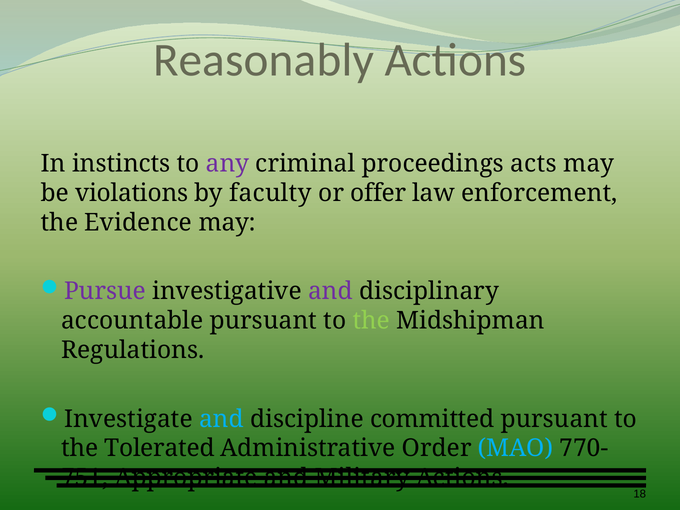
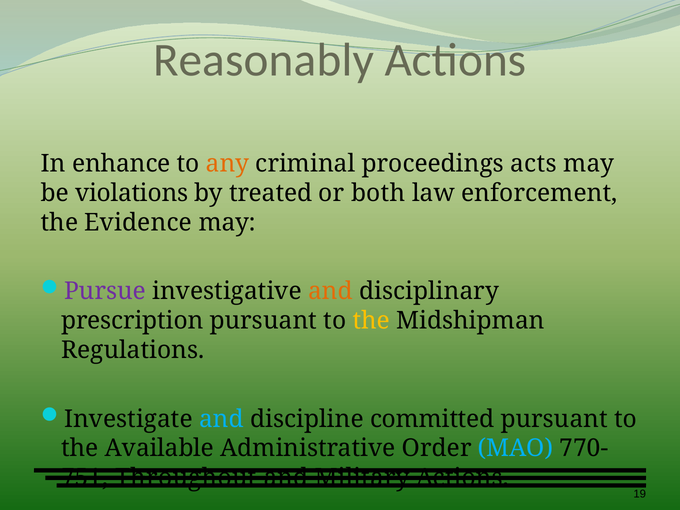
instincts: instincts -> enhance
any colour: purple -> orange
faculty: faculty -> treated
offer: offer -> both
and at (330, 291) colour: purple -> orange
accountable: accountable -> prescription
the at (371, 321) colour: light green -> yellow
Tolerated: Tolerated -> Available
Appropriate: Appropriate -> Throughout
18: 18 -> 19
